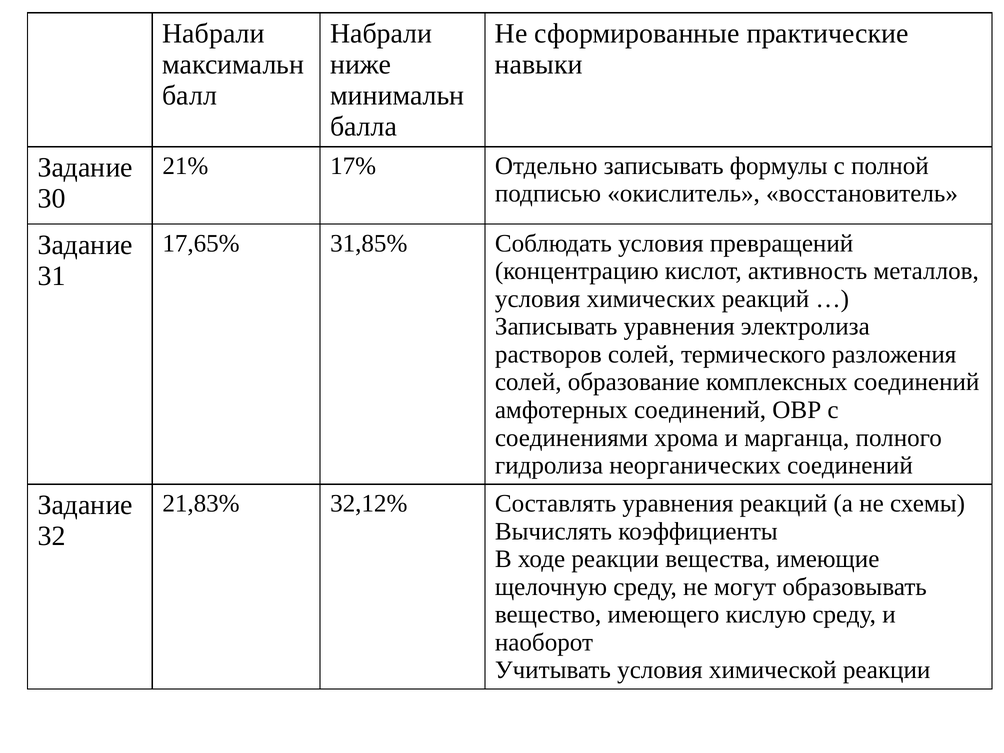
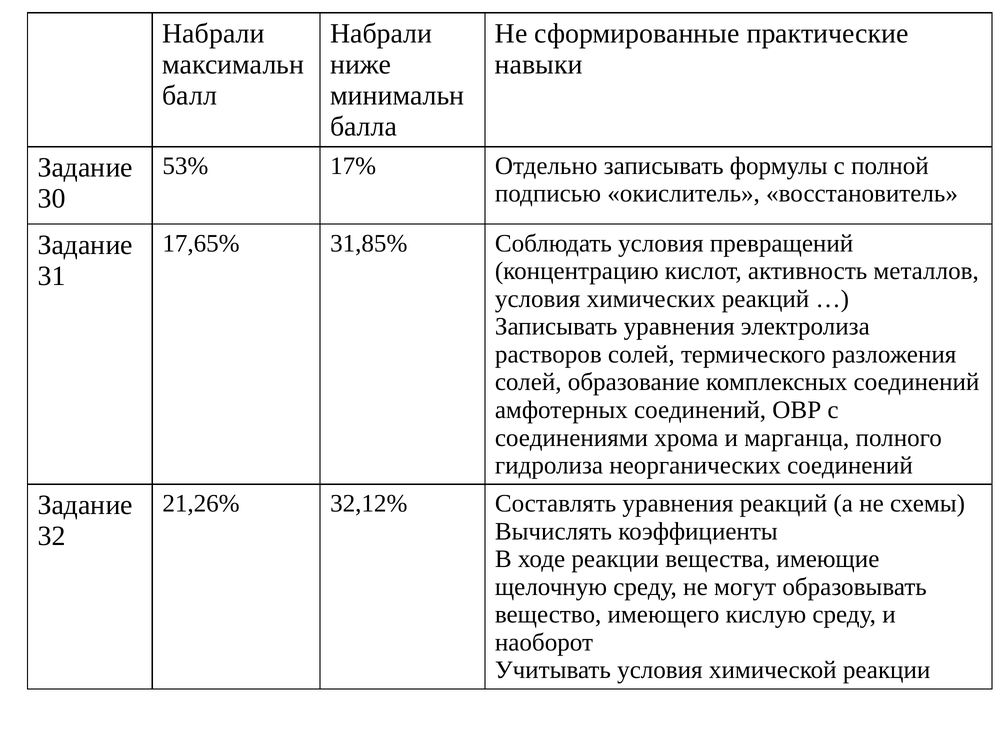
21%: 21% -> 53%
21,83%: 21,83% -> 21,26%
